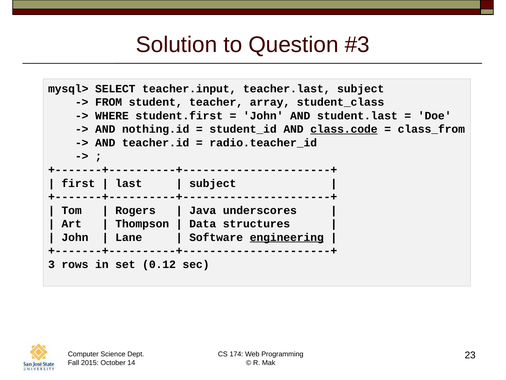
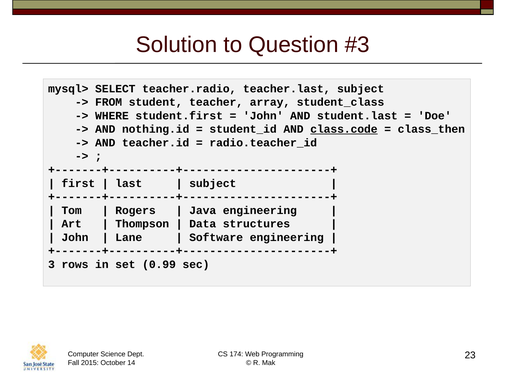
teacher.input: teacher.input -> teacher.radio
class_from: class_from -> class_then
Java underscores: underscores -> engineering
engineering at (287, 237) underline: present -> none
0.12: 0.12 -> 0.99
